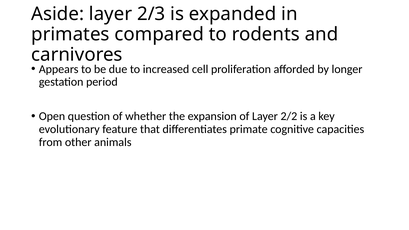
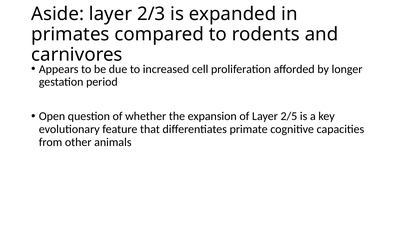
2/2: 2/2 -> 2/5
